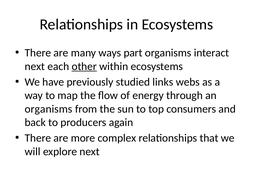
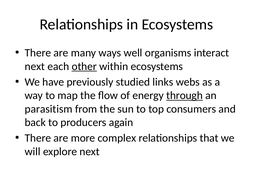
part: part -> well
through underline: none -> present
organisms at (49, 109): organisms -> parasitism
